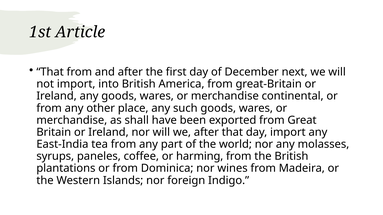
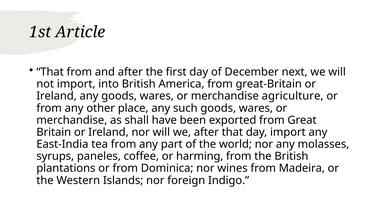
continental: continental -> agriculture
